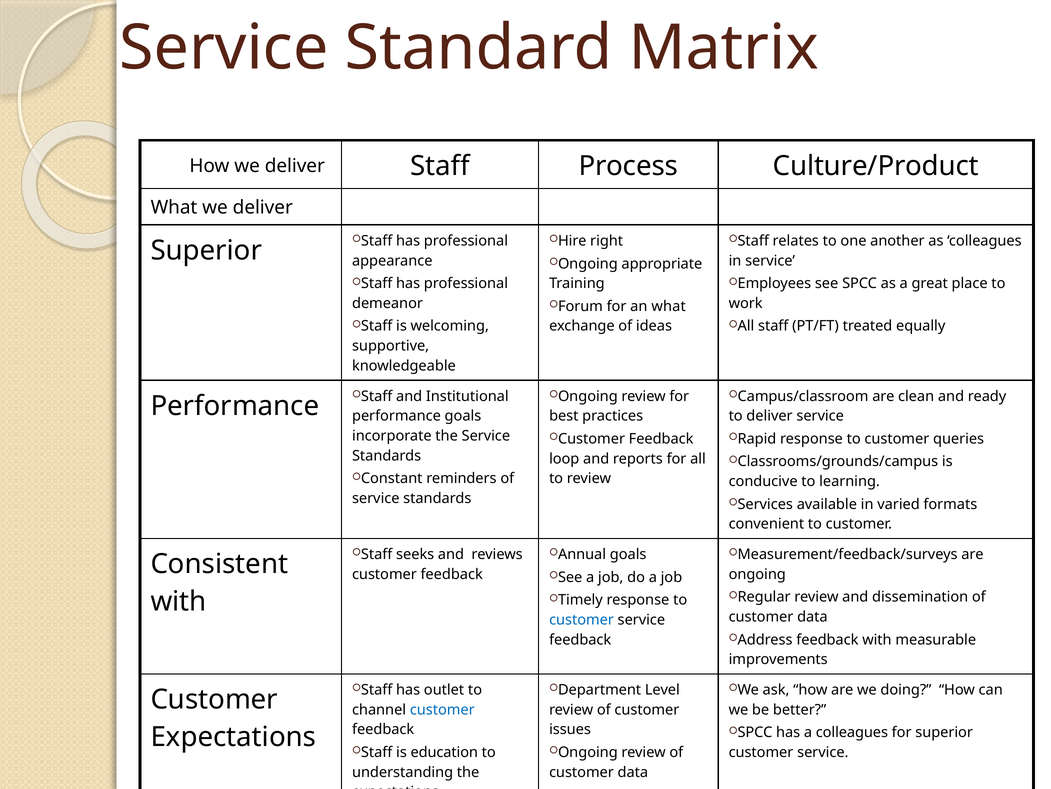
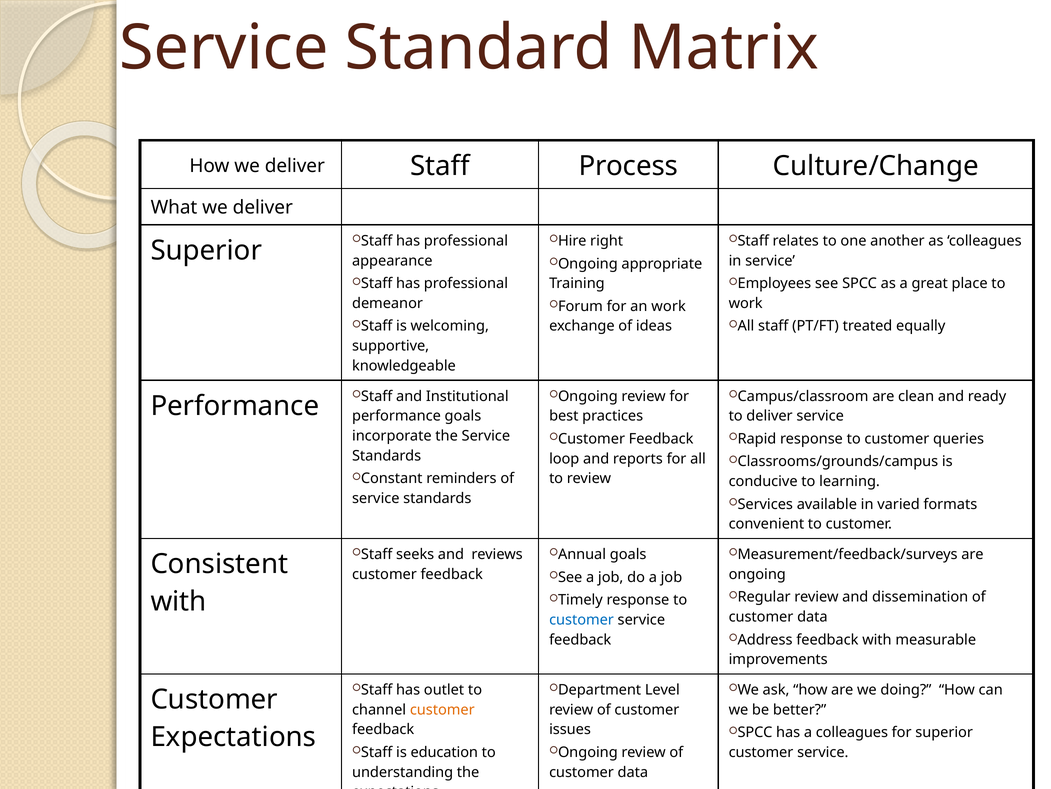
Culture/Product: Culture/Product -> Culture/Change
an what: what -> work
customer at (442, 709) colour: blue -> orange
